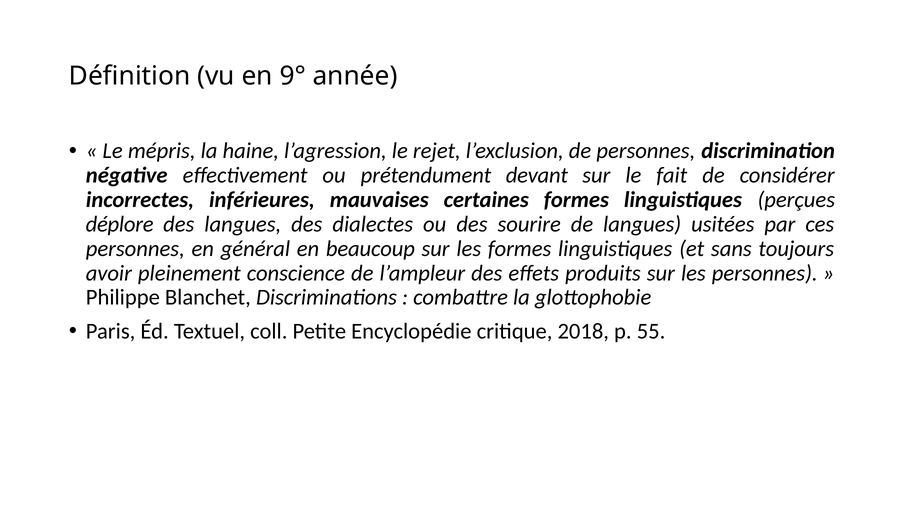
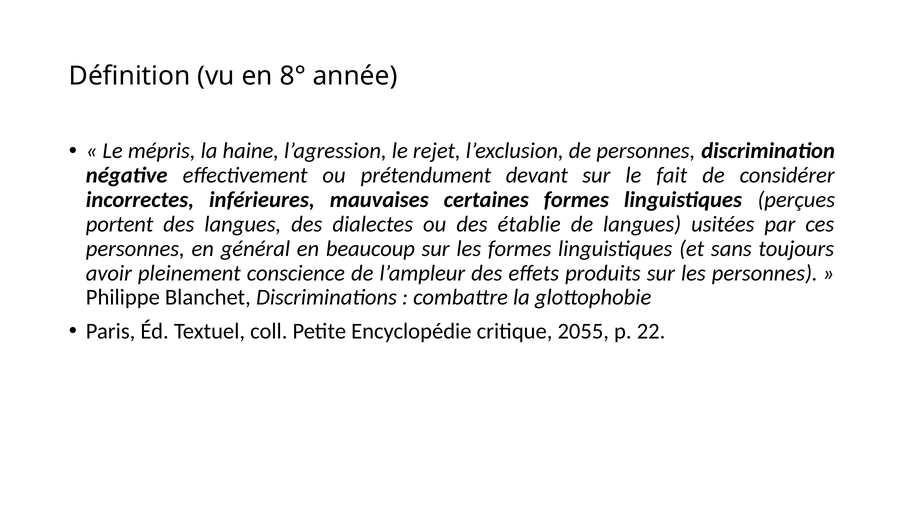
9°: 9° -> 8°
déplore: déplore -> portent
sourire: sourire -> établie
2018: 2018 -> 2055
55: 55 -> 22
